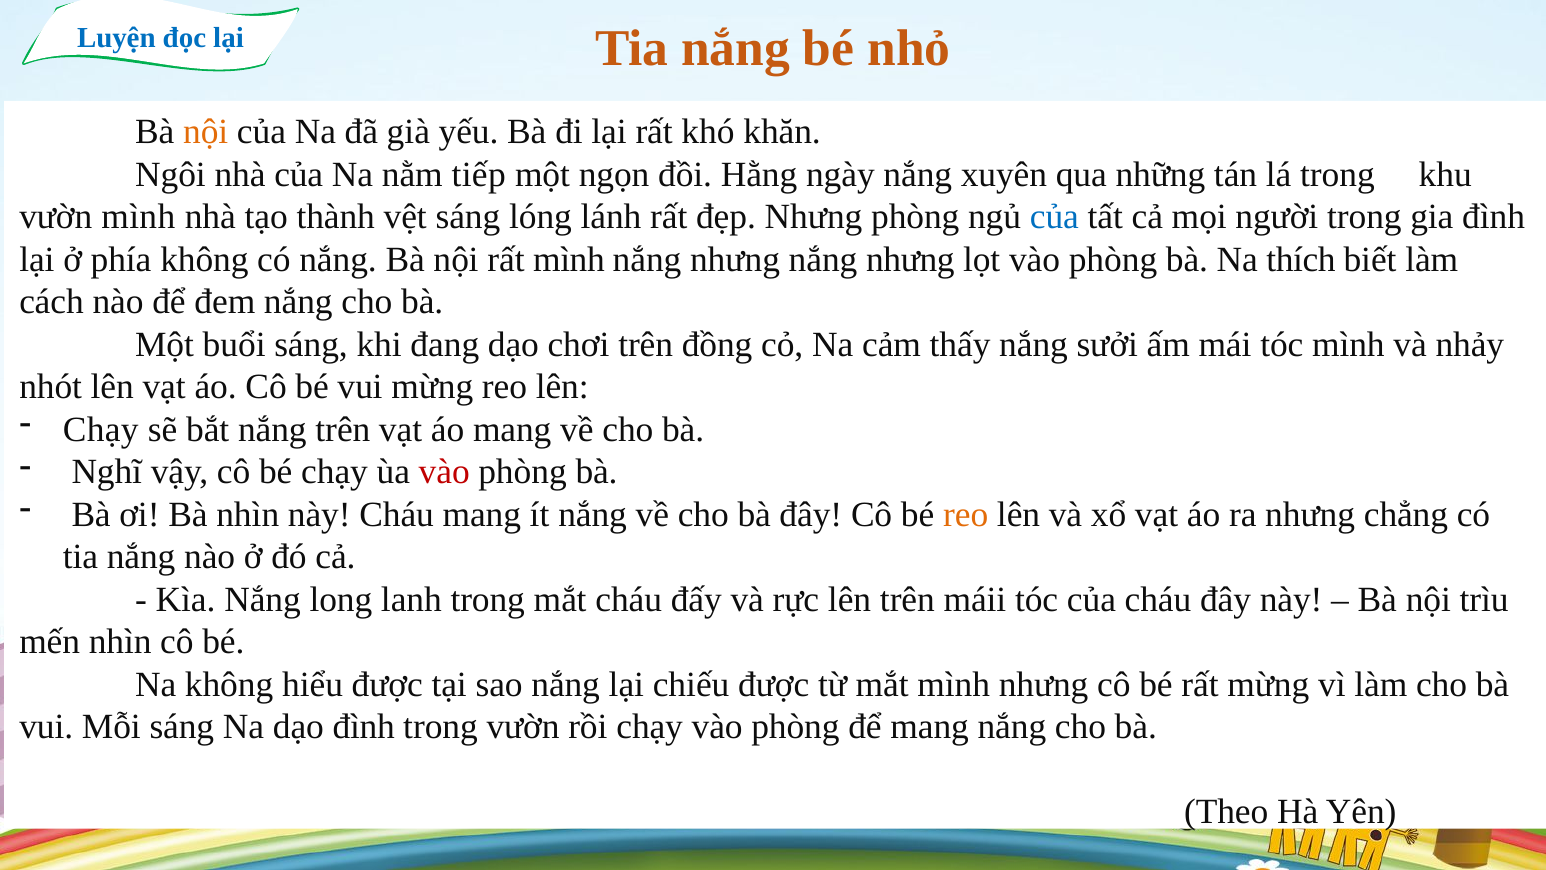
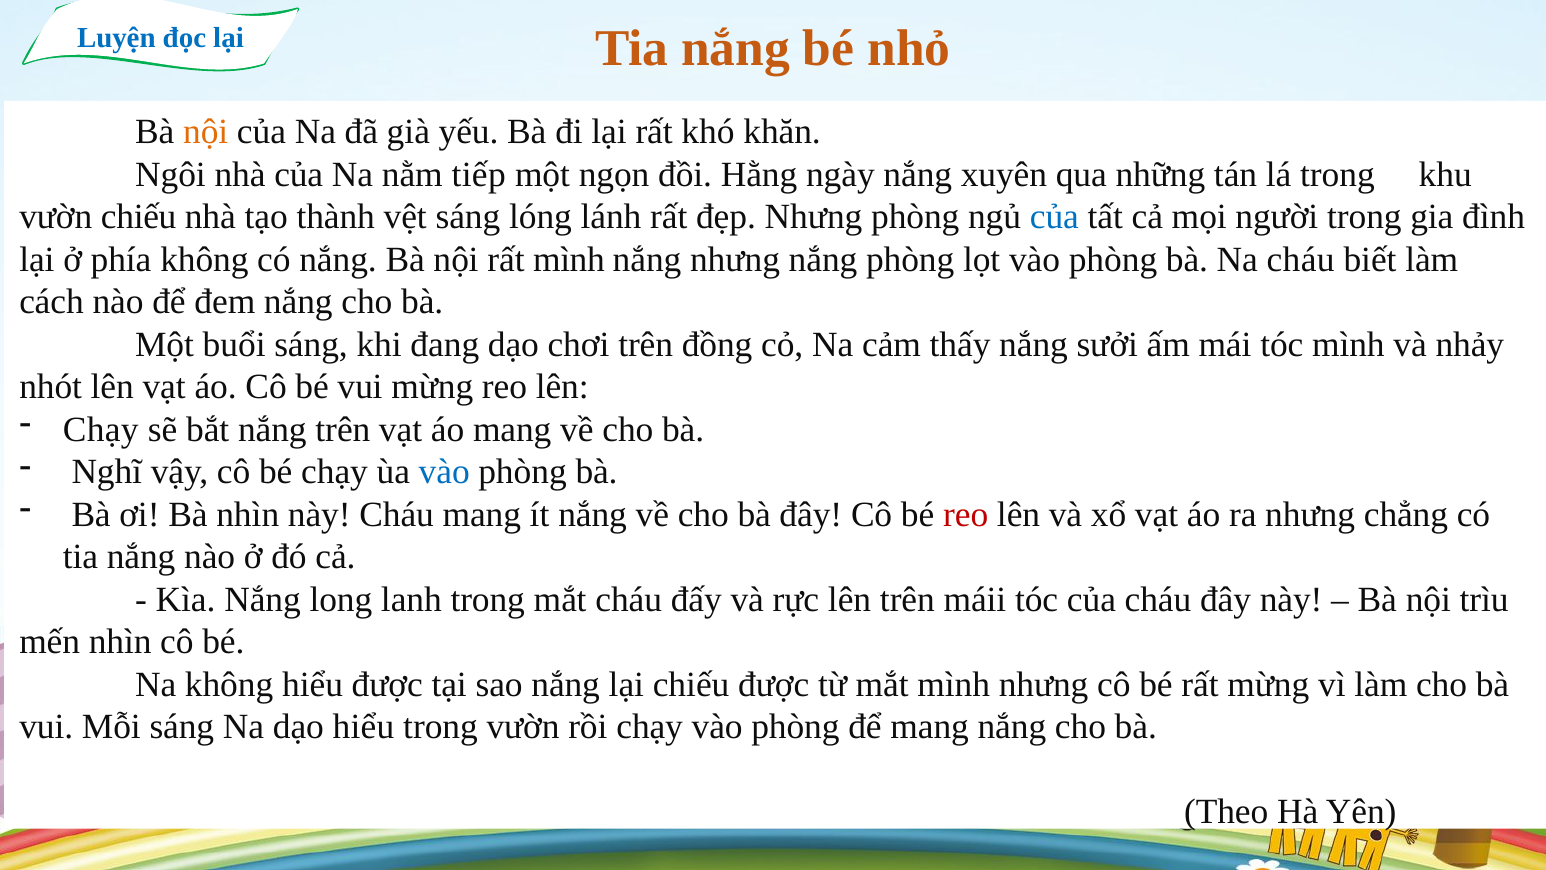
vườn mình: mình -> chiếu
nhưng nắng nhưng: nhưng -> phòng
Na thích: thích -> cháu
vào at (444, 472) colour: red -> blue
reo at (966, 515) colour: orange -> red
dạo đình: đình -> hiểu
